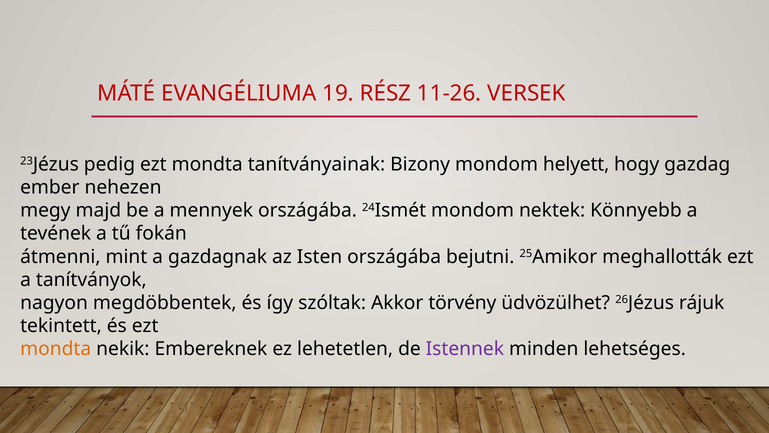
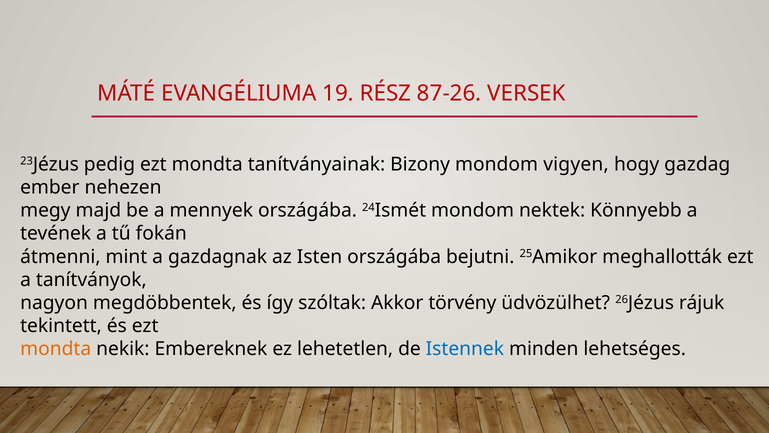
11-26: 11-26 -> 87-26
helyett: helyett -> vigyen
Istennek colour: purple -> blue
